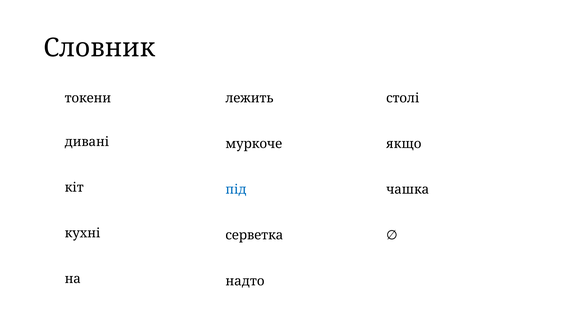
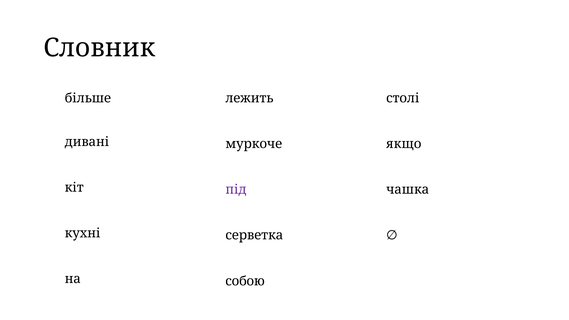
токени: токени -> більше
під colour: blue -> purple
надто: надто -> собою
